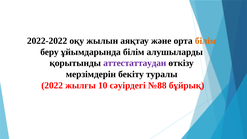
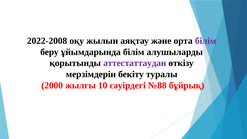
2022-2022: 2022-2022 -> 2022-2008
білім at (206, 41) colour: orange -> purple
2022: 2022 -> 2000
